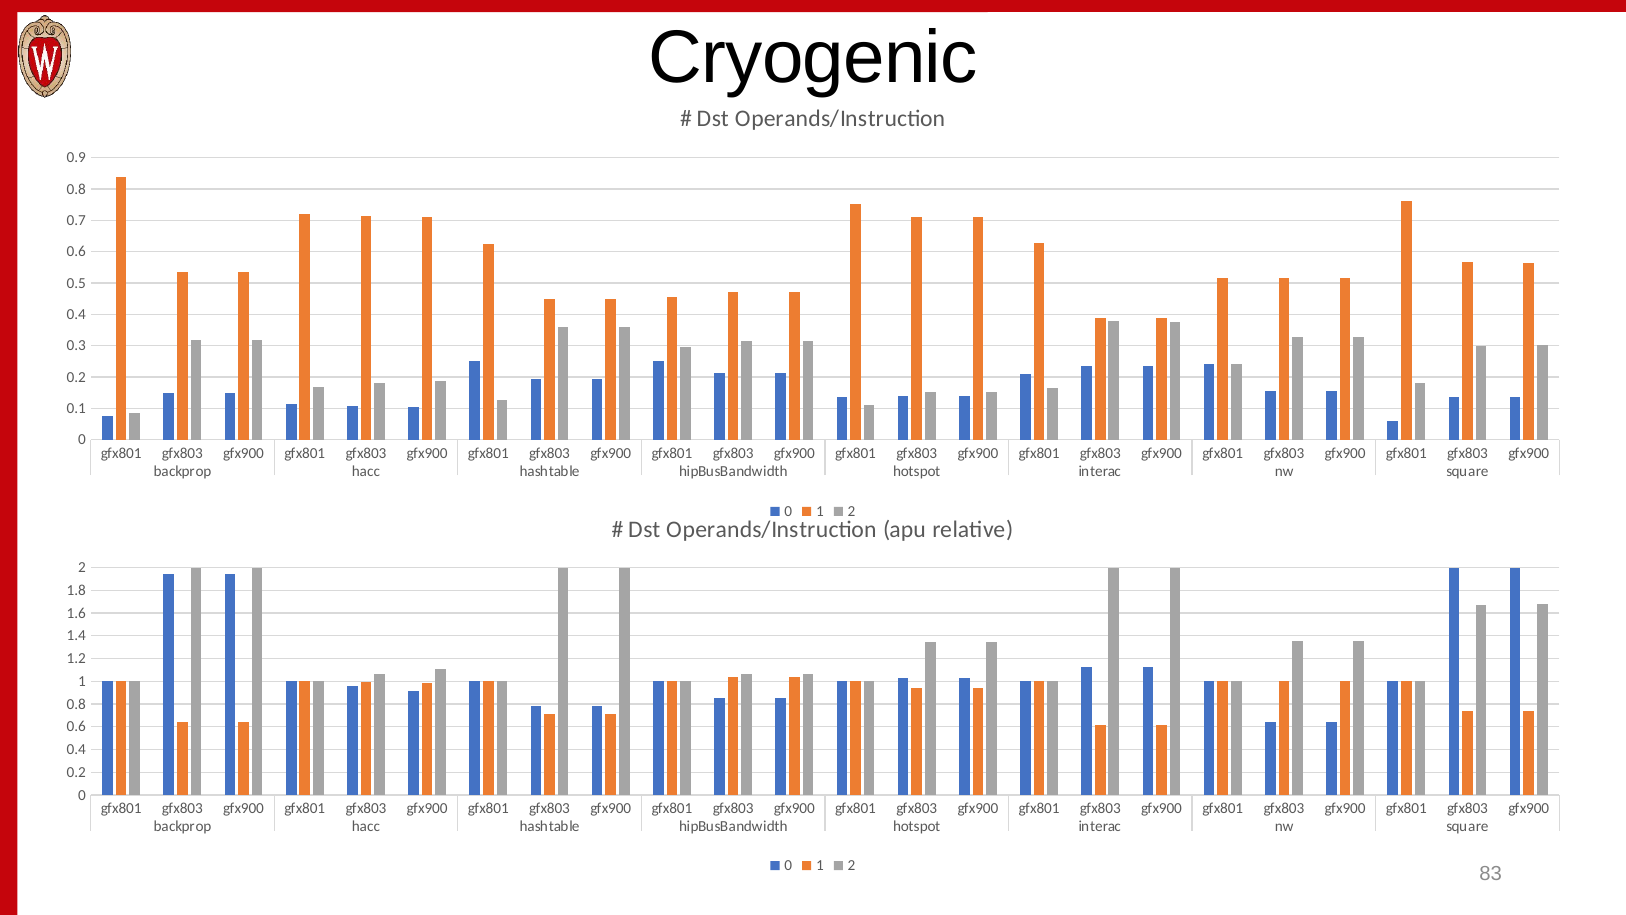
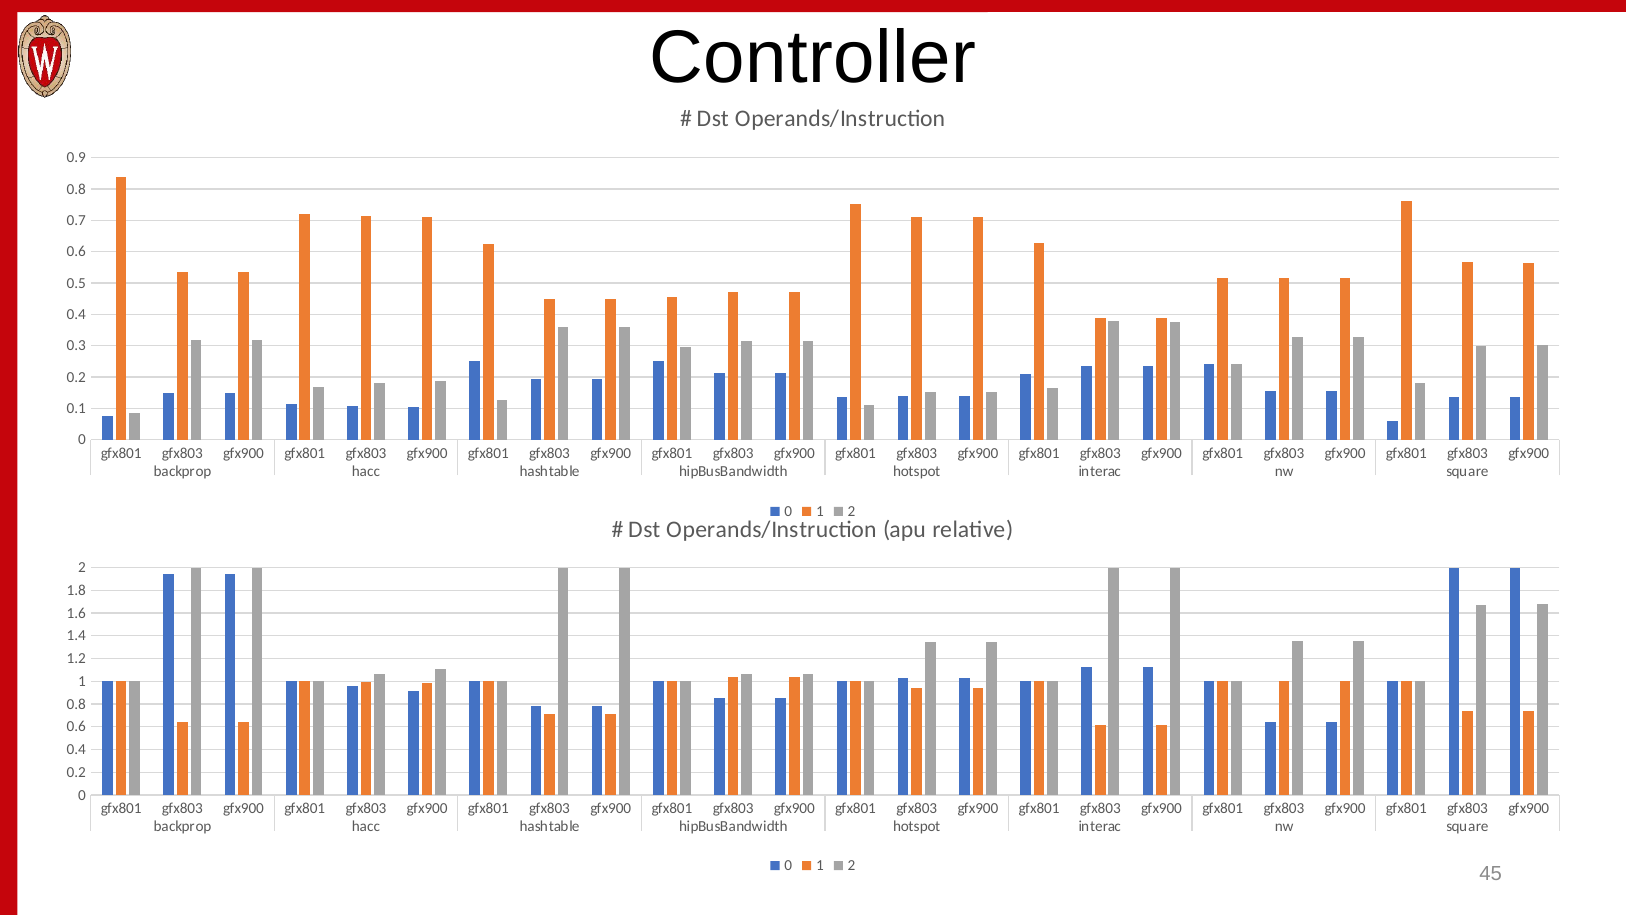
Cryogenic: Cryogenic -> Controller
83: 83 -> 45
